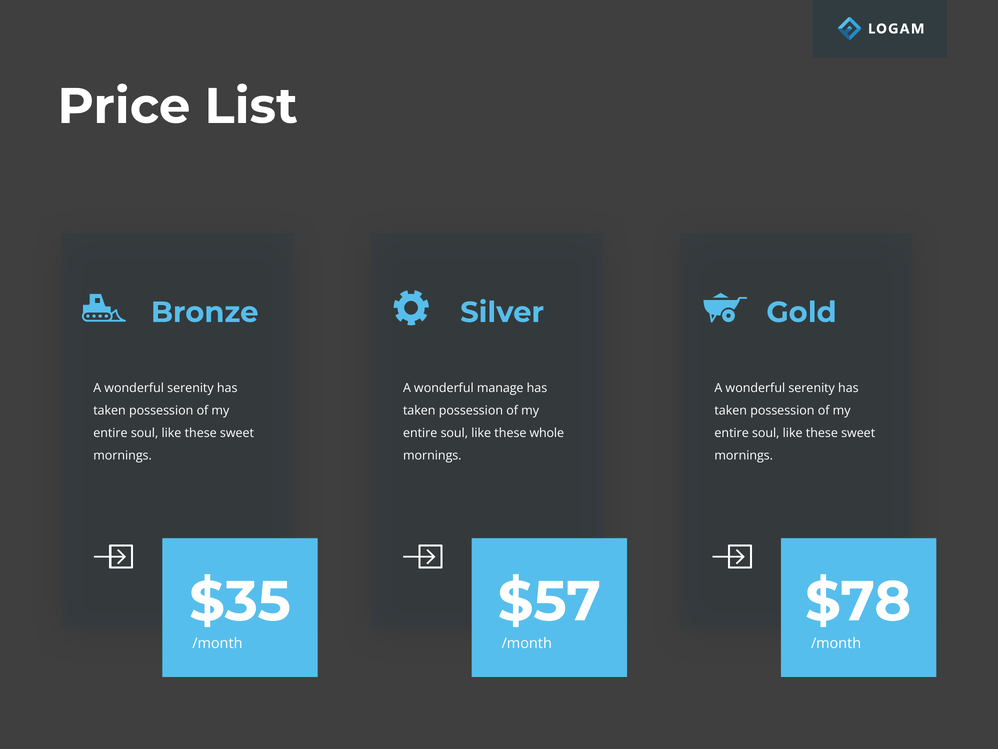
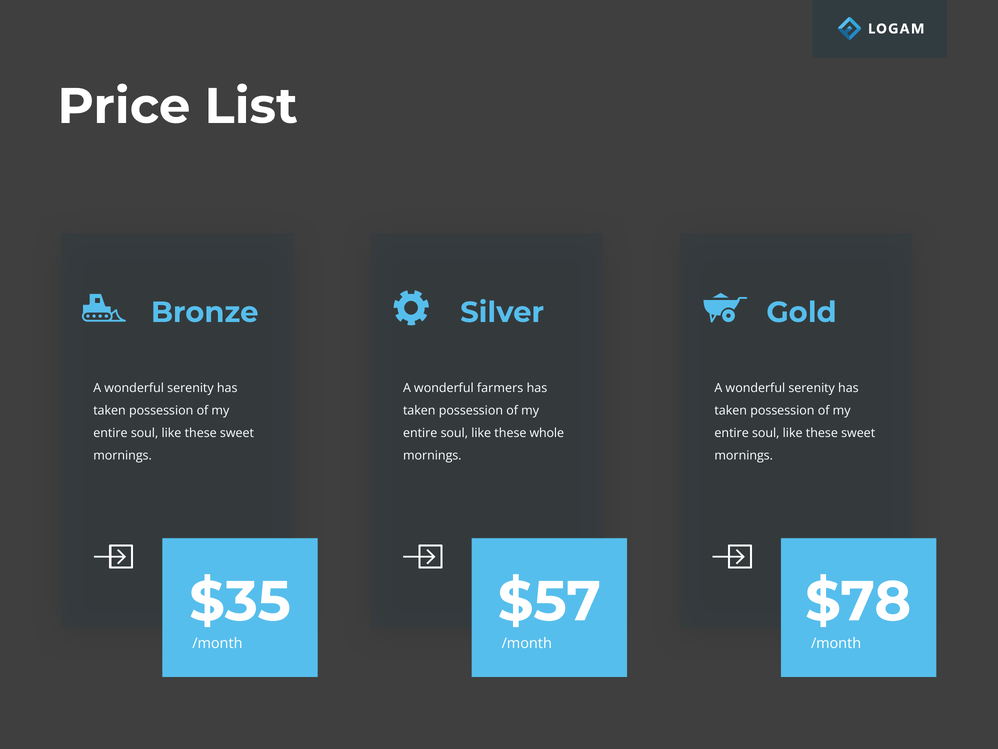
manage: manage -> farmers
